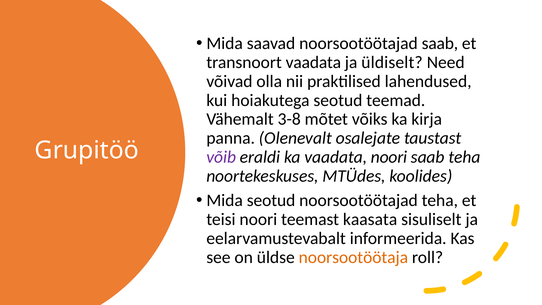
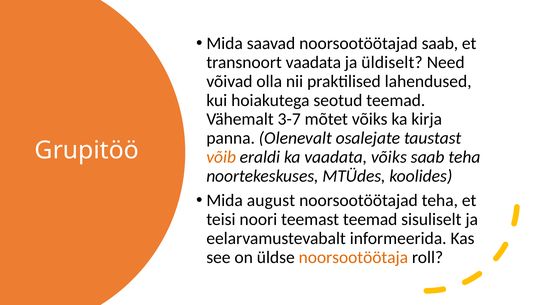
3-8: 3-8 -> 3-7
võib colour: purple -> orange
vaadata noori: noori -> võiks
Mida seotud: seotud -> august
teemast kaasata: kaasata -> teemad
